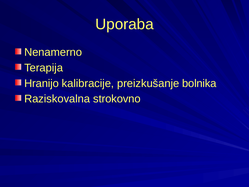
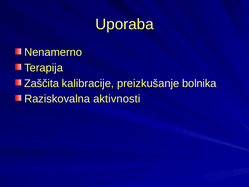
Hranijo: Hranijo -> Zaščita
strokovno: strokovno -> aktivnosti
